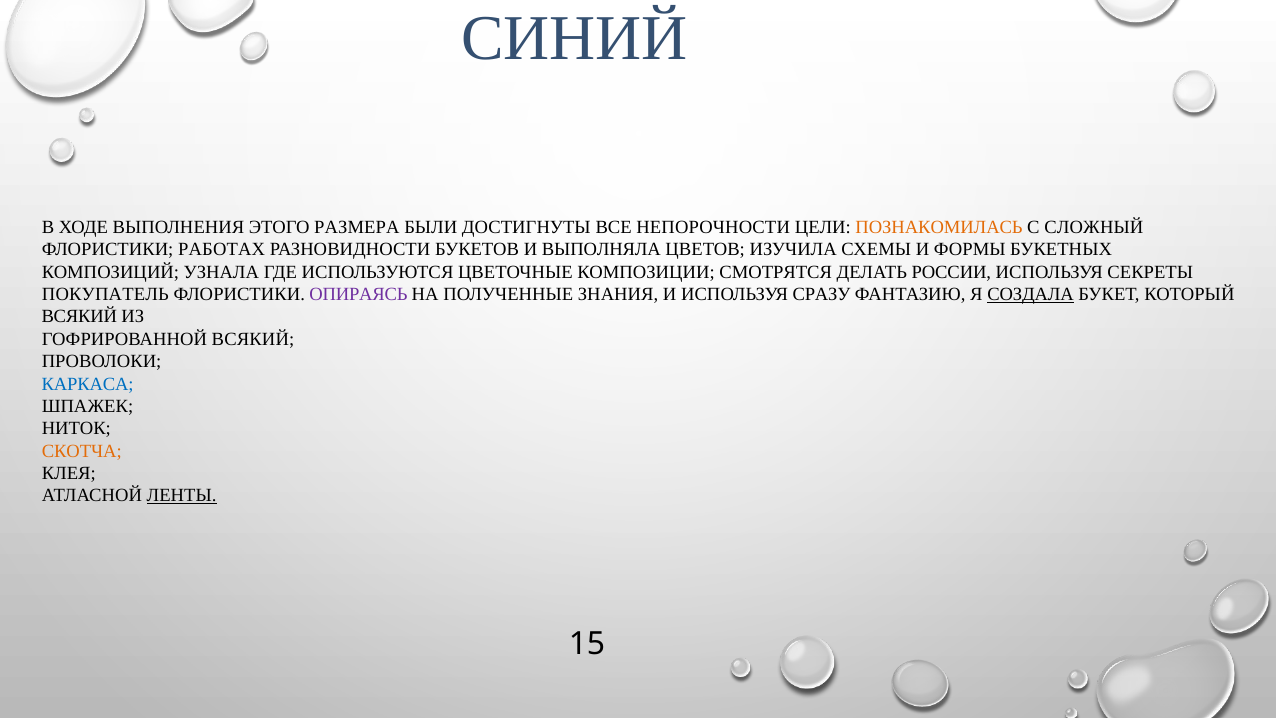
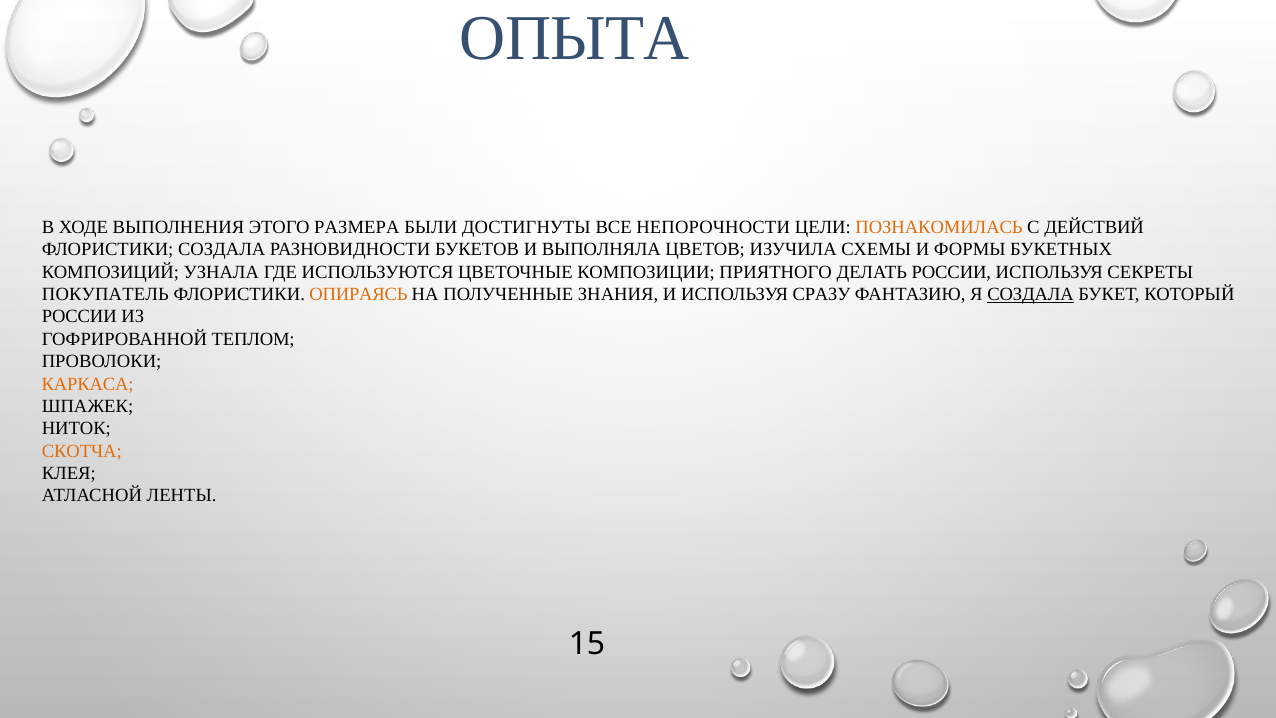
СИНИЙ: СИНИЙ -> ОПЫТА
СЛОЖНЫЙ: СЛОЖНЫЙ -> ДЕЙСТВИЙ
ФЛОРИСТИКИ РАБОТАХ: РАБОТАХ -> СОЗДАЛА
СМОТРЯТСЯ: СМОТРЯТСЯ -> ПРИЯТНОГО
ОПИРАЯСЬ colour: purple -> orange
ВСЯКИЙ at (79, 317): ВСЯКИЙ -> РОССИИ
ГОФРИРОВАННОЙ ВСЯКИЙ: ВСЯКИЙ -> ТЕПЛОМ
КАРКАСА colour: blue -> orange
ЛЕНТЫ underline: present -> none
